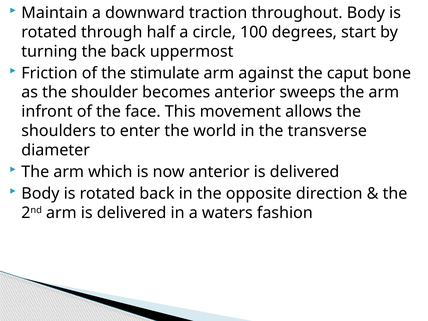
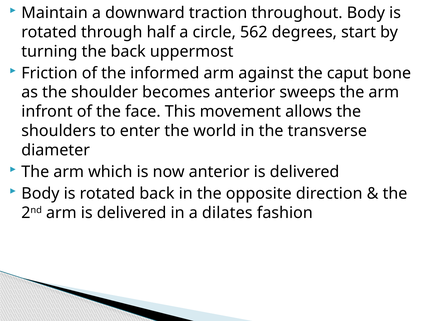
100: 100 -> 562
stimulate: stimulate -> informed
waters: waters -> dilates
